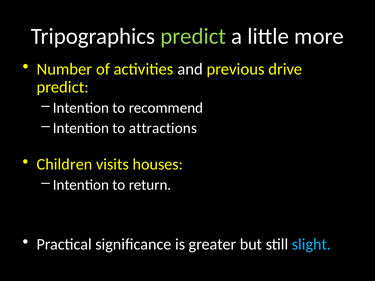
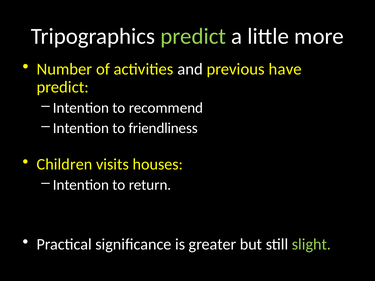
drive: drive -> have
attractions: attractions -> friendliness
slight colour: light blue -> light green
